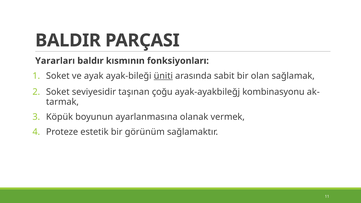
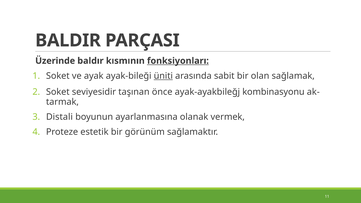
Yararları: Yararları -> Üzerinde
fonksiyonları underline: none -> present
çoğu: çoğu -> önce
Köpük: Köpük -> Distali
